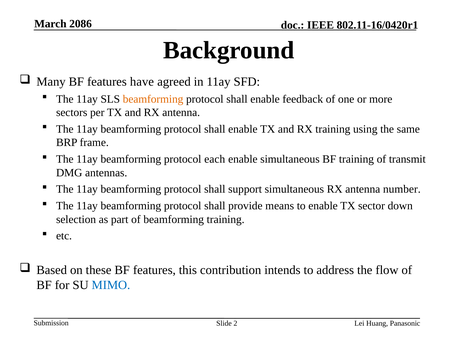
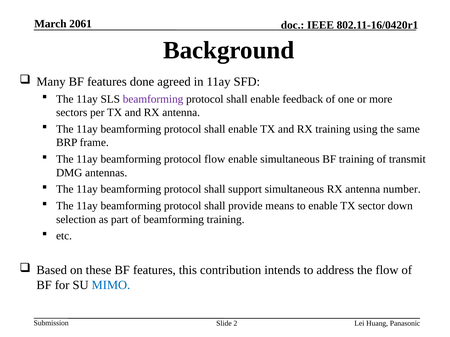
2086: 2086 -> 2061
have: have -> done
beamforming at (153, 99) colour: orange -> purple
protocol each: each -> flow
